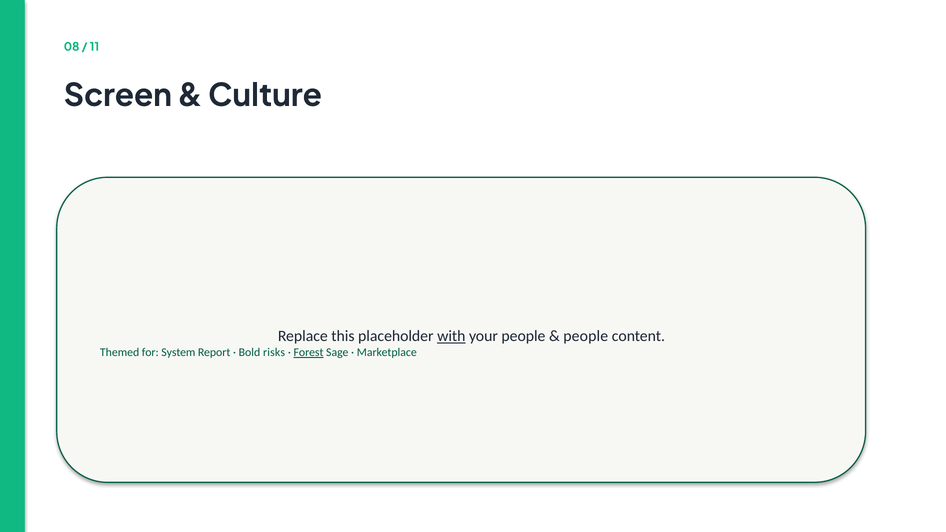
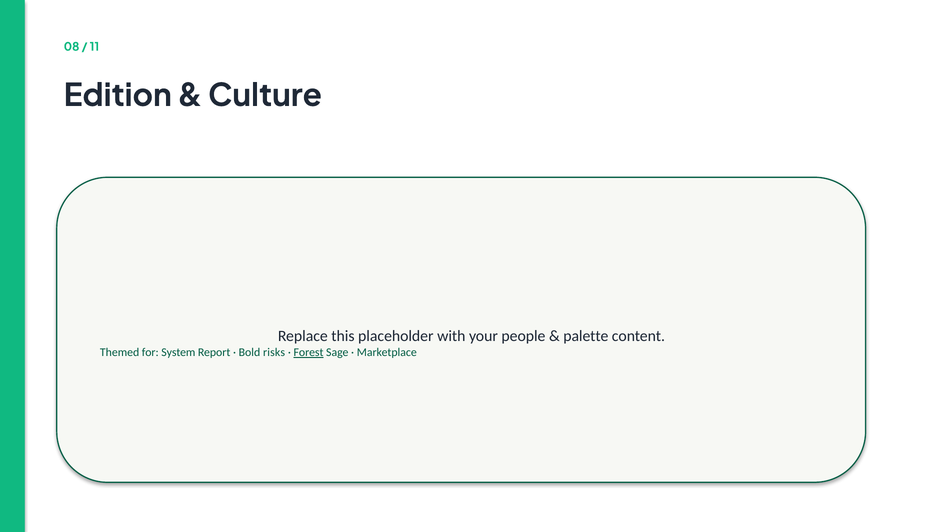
Screen: Screen -> Edition
with underline: present -> none
people at (586, 336): people -> palette
